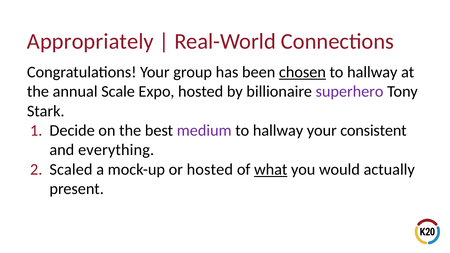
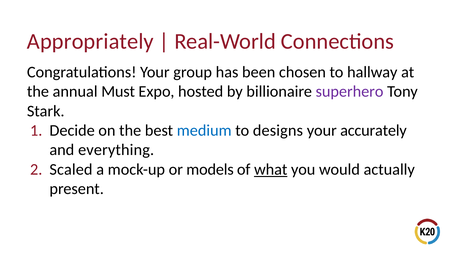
chosen underline: present -> none
Scale: Scale -> Must
medium colour: purple -> blue
hallway at (278, 131): hallway -> designs
consistent: consistent -> accurately
or hosted: hosted -> models
